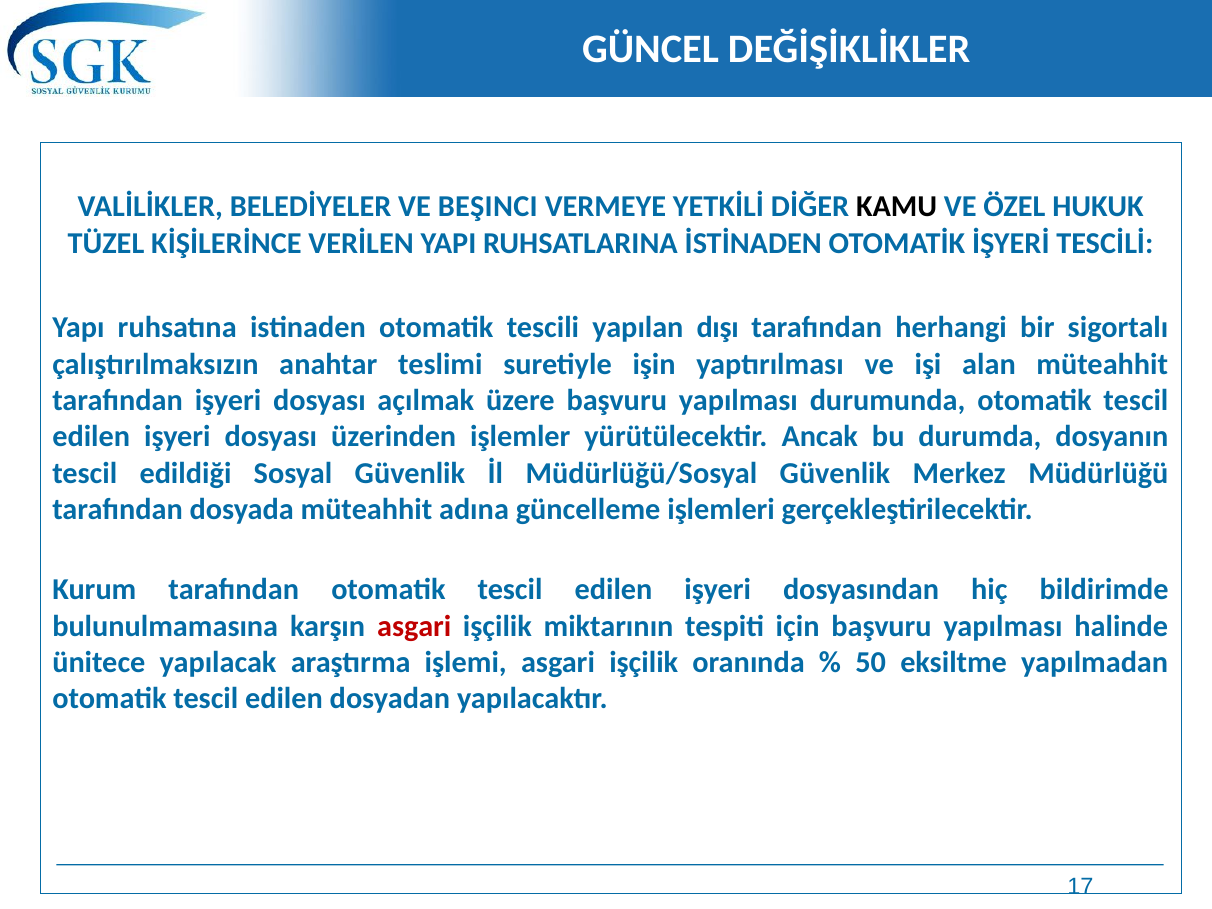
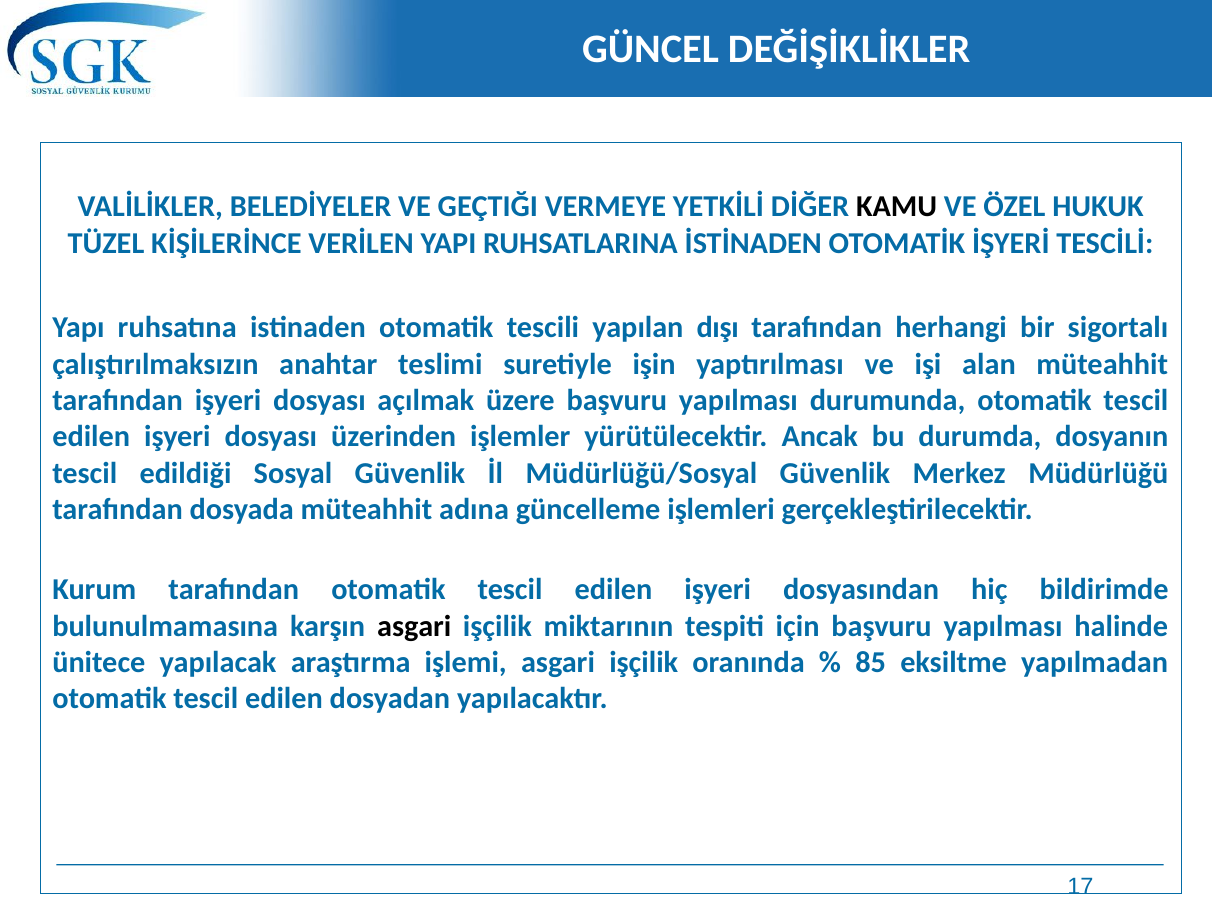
BEŞINCI: BEŞINCI -> GEÇTIĞI
asgari at (414, 626) colour: red -> black
50: 50 -> 85
